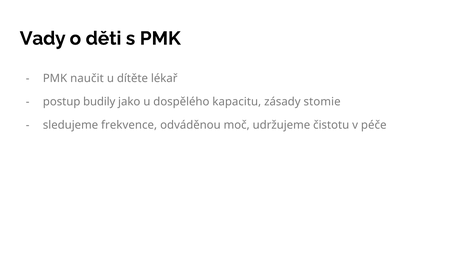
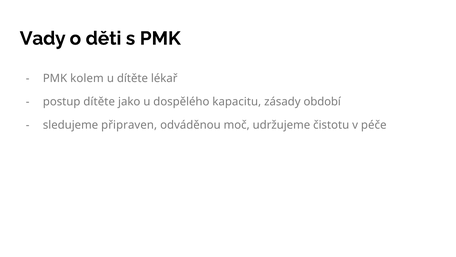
naučit: naučit -> kolem
postup budily: budily -> dítěte
stomie: stomie -> období
frekvence: frekvence -> připraven
